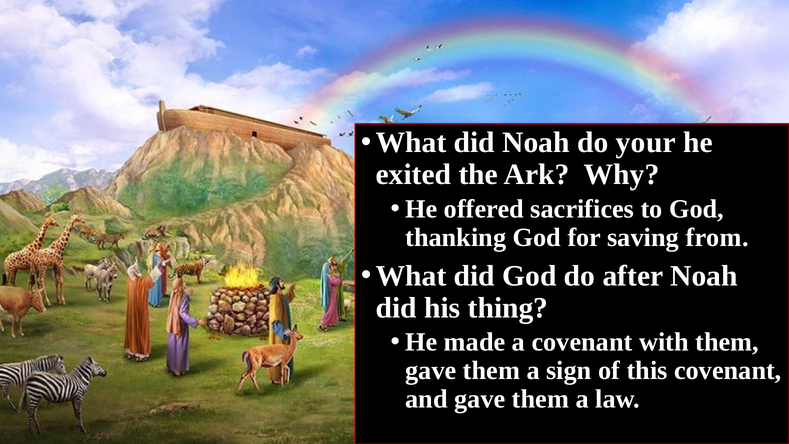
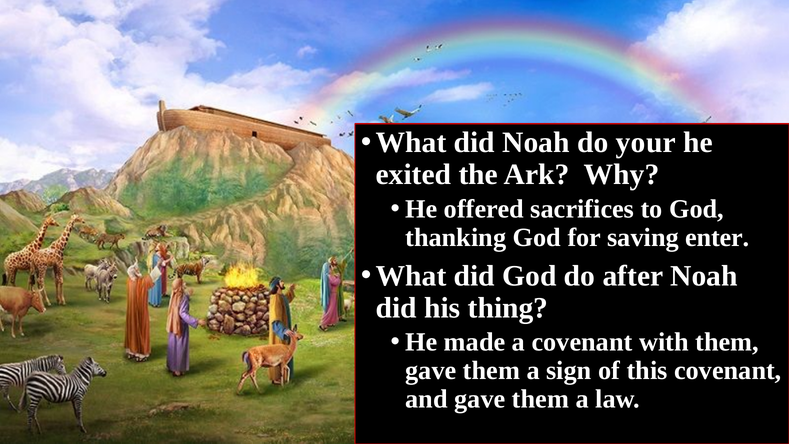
from: from -> enter
